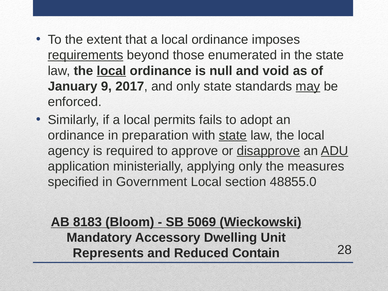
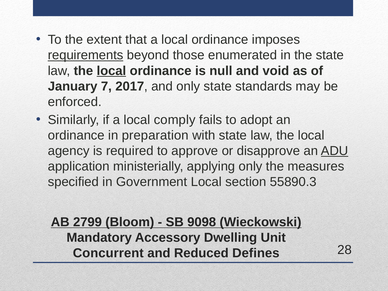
9: 9 -> 7
may underline: present -> none
permits: permits -> comply
state at (233, 135) underline: present -> none
disapprove underline: present -> none
48855.0: 48855.0 -> 55890.3
8183: 8183 -> 2799
5069: 5069 -> 9098
Represents: Represents -> Concurrent
Contain: Contain -> Defines
